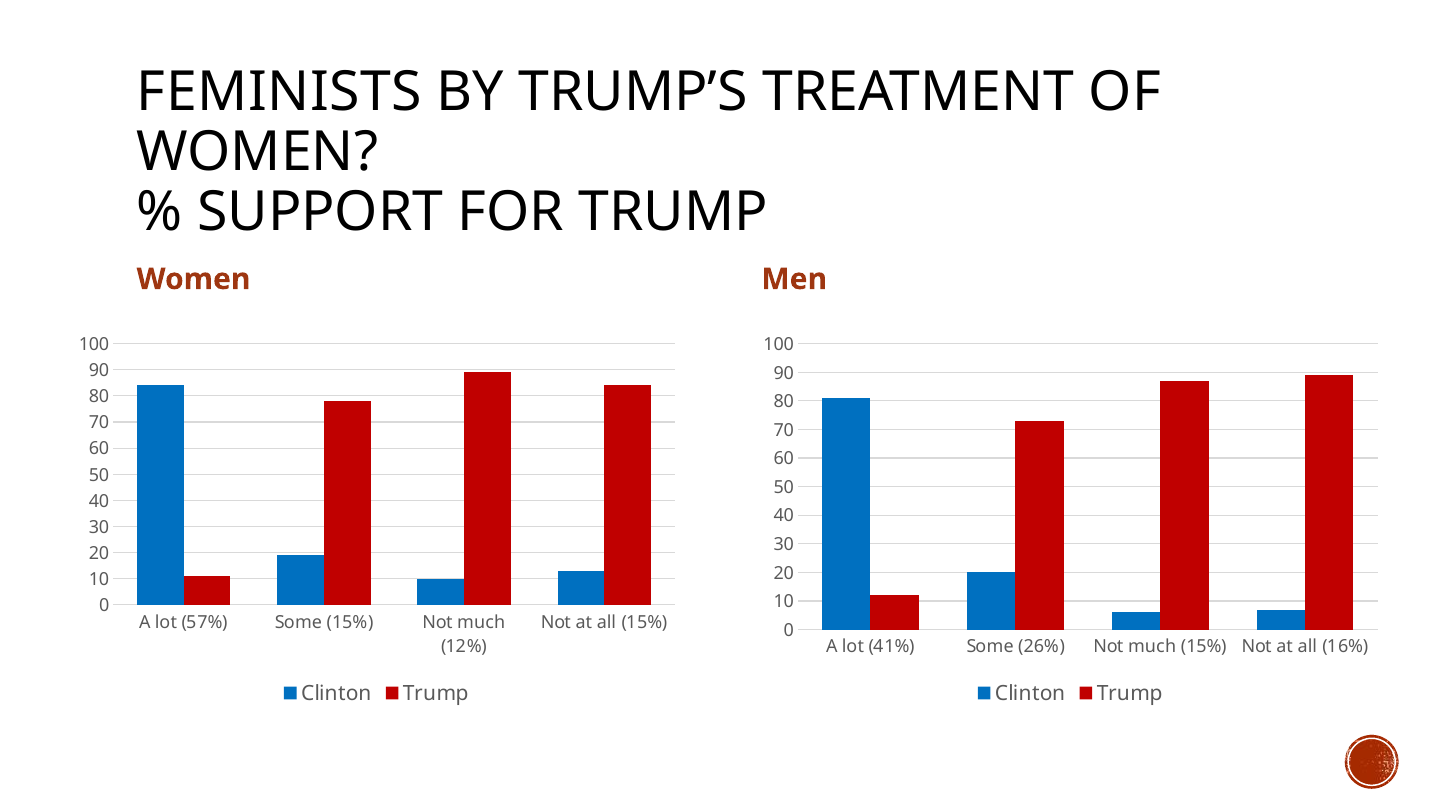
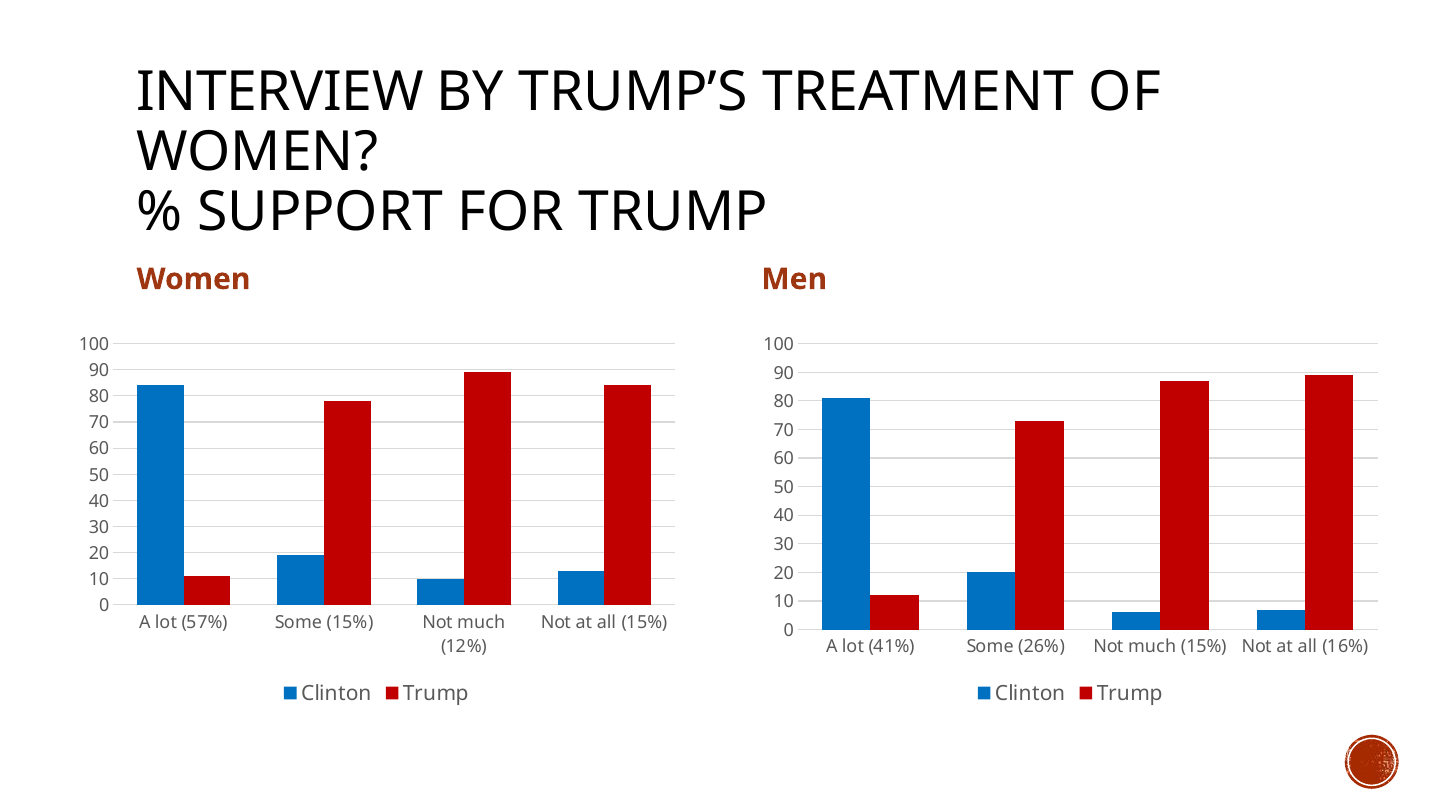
FEMINISTS: FEMINISTS -> INTERVIEW
